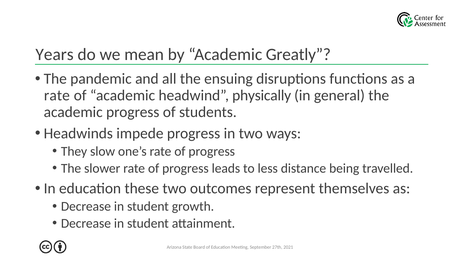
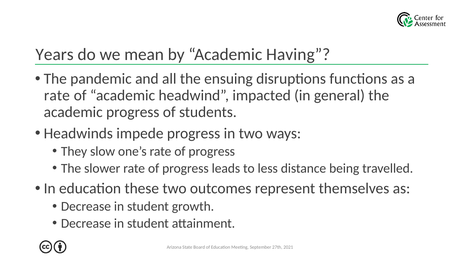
Greatly: Greatly -> Having
physically: physically -> impacted
